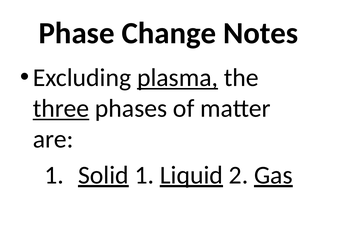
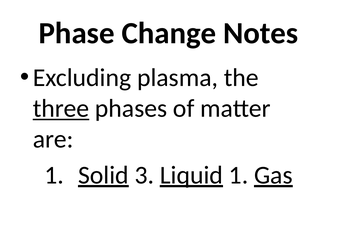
plasma underline: present -> none
1 at (144, 176): 1 -> 3
2 at (238, 176): 2 -> 1
